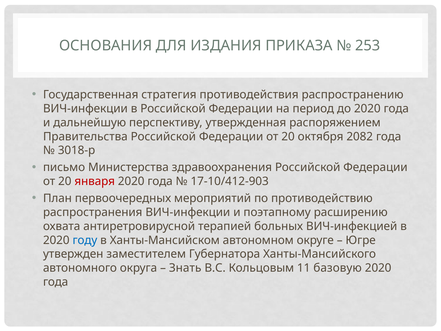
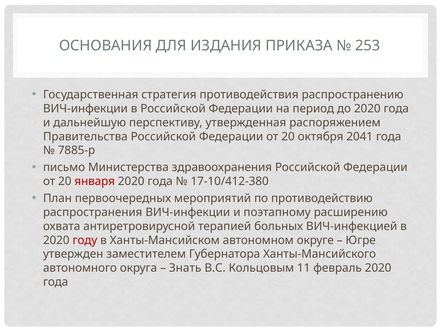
2082: 2082 -> 2041
3018-р: 3018-р -> 7885-р
17-10/412-903: 17-10/412-903 -> 17-10/412-380
году colour: blue -> red
базовую: базовую -> февраль
